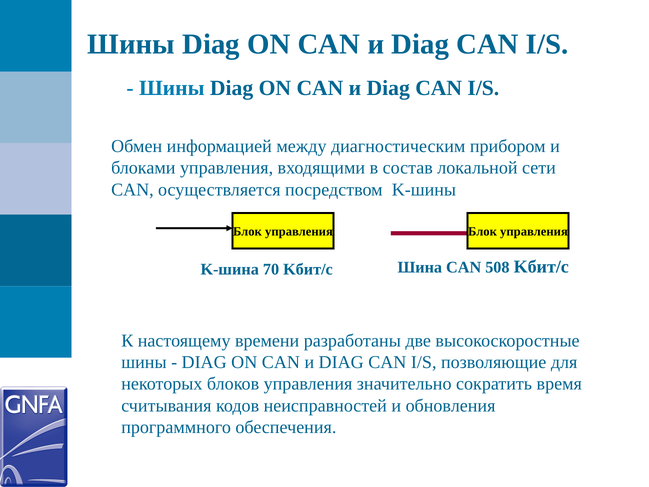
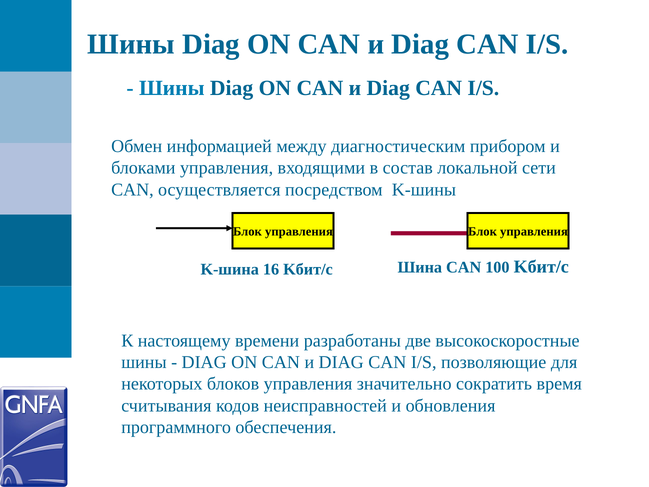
70: 70 -> 16
508: 508 -> 100
